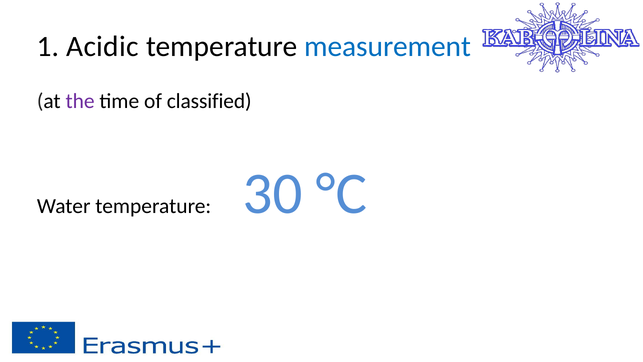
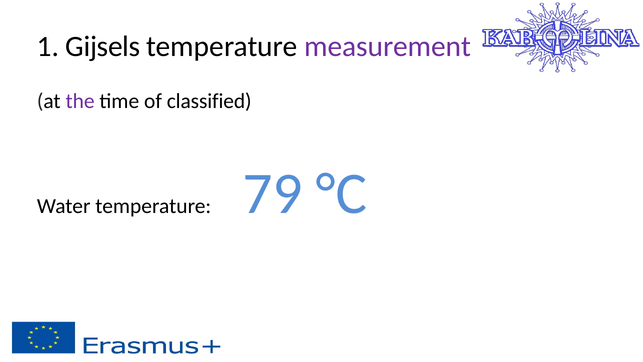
Acidic: Acidic -> Gijsels
measurement colour: blue -> purple
30: 30 -> 79
